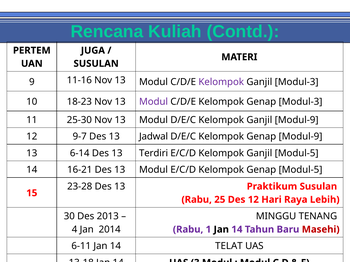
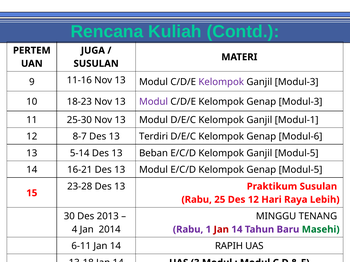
Ganjil Modul-9: Modul-9 -> Modul-1
9-7: 9-7 -> 8-7
Jadwal: Jadwal -> Terdiri
Genap Modul-9: Modul-9 -> Modul-6
6-14: 6-14 -> 5-14
Terdiri: Terdiri -> Beban
Jan at (221, 229) colour: black -> red
Masehi colour: red -> green
TELAT: TELAT -> RAPIH
